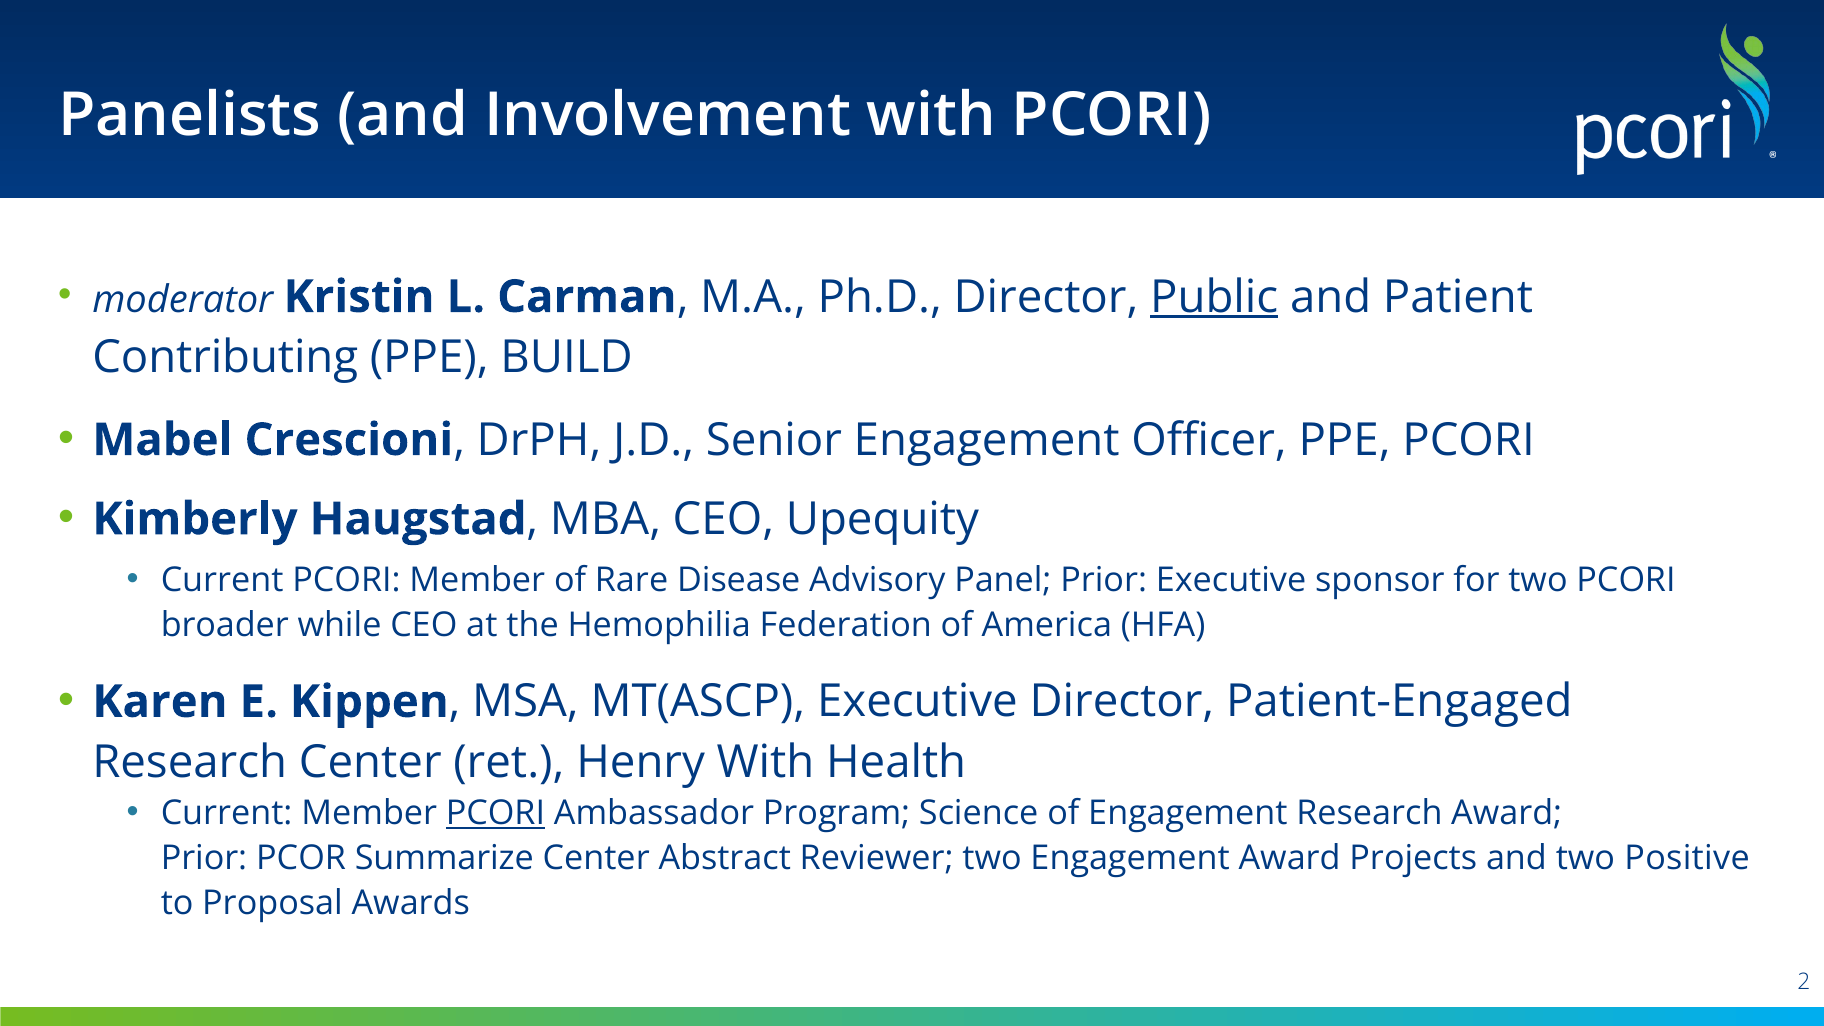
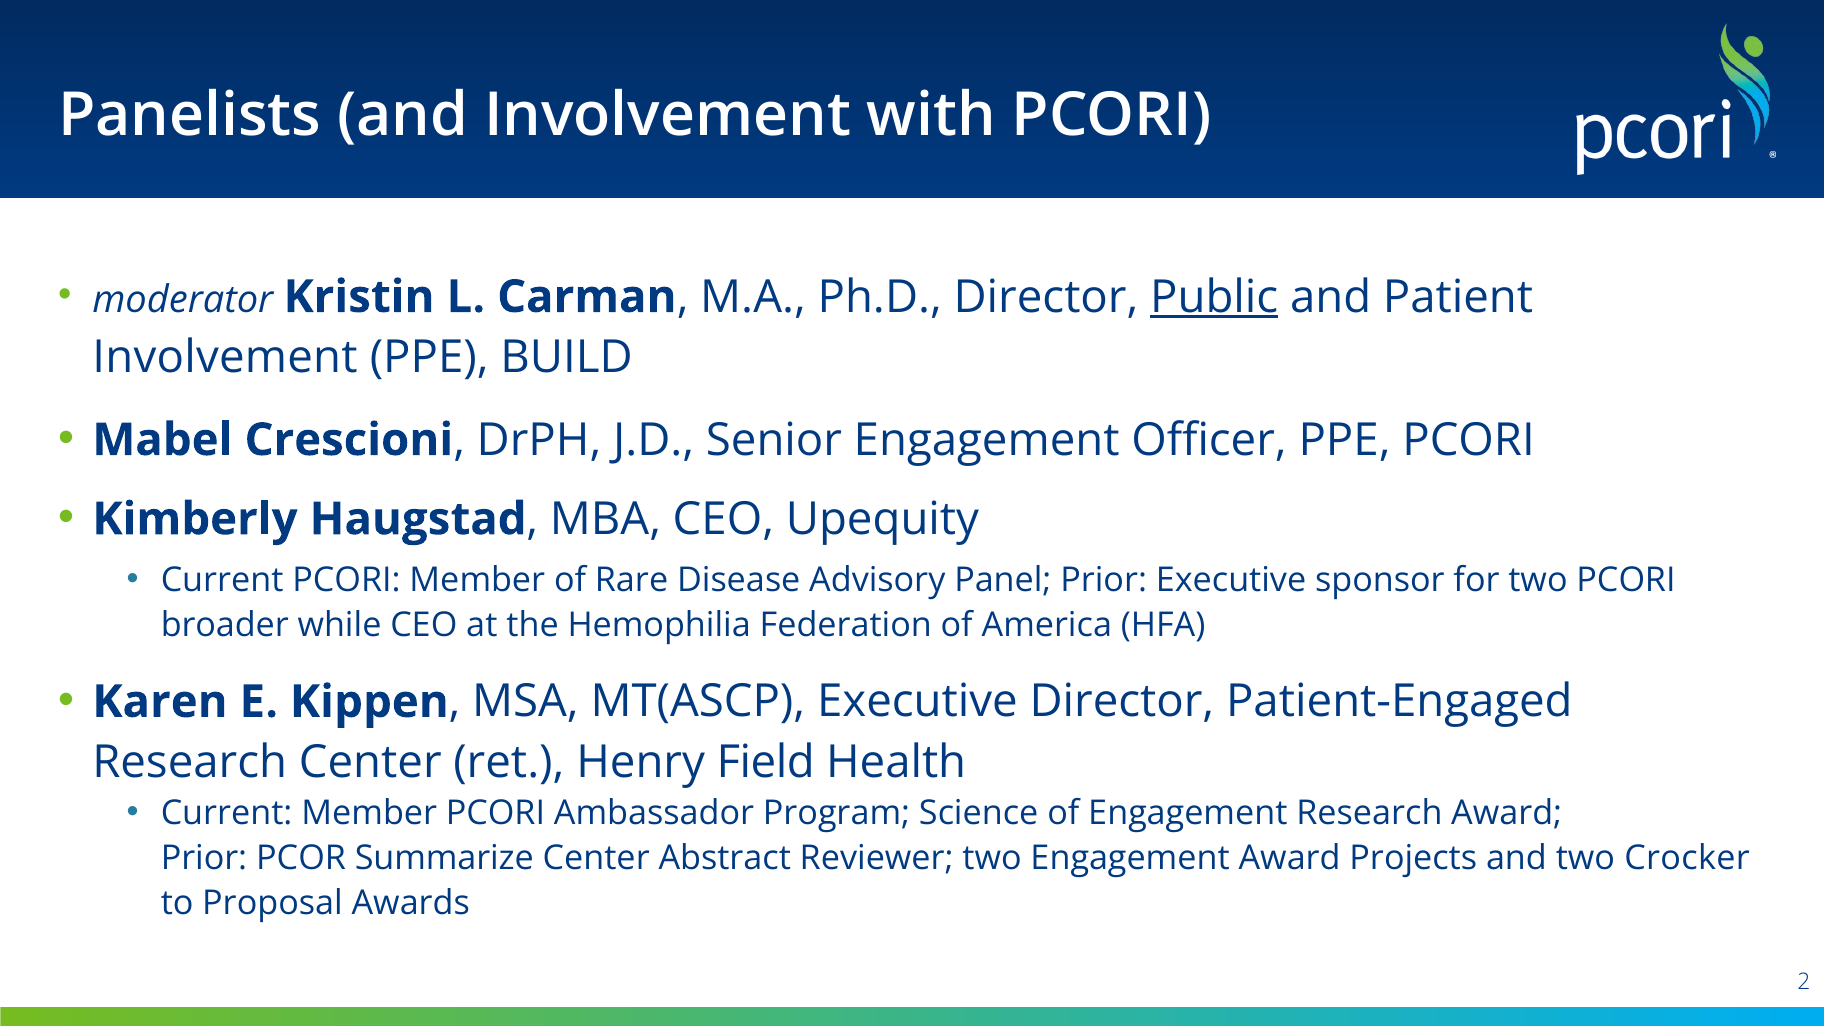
Contributing at (225, 357): Contributing -> Involvement
Henry With: With -> Field
PCORI at (495, 813) underline: present -> none
Positive: Positive -> Crocker
